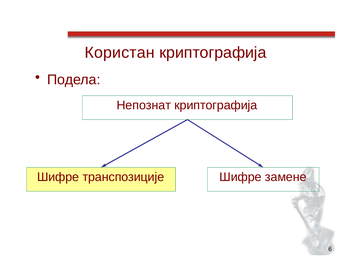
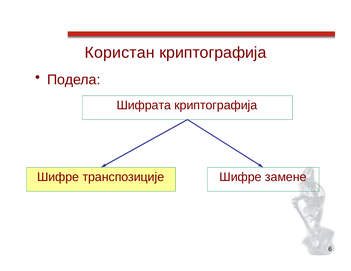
Непознат: Непознат -> Шифрата
